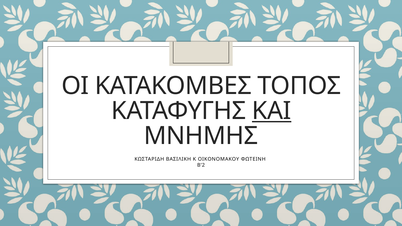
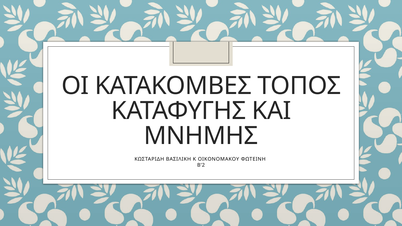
ΚΑΙ underline: present -> none
